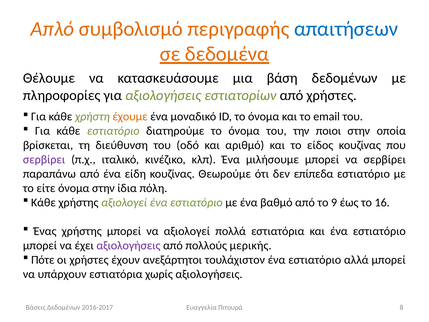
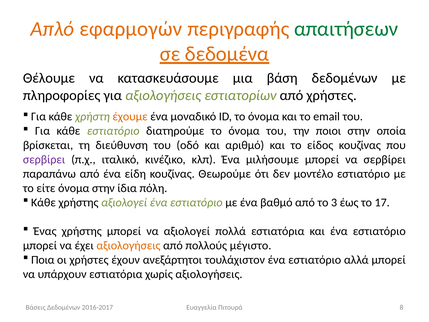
συμβολισμό: συμβολισμό -> εφαρμογών
απαιτήσεων colour: blue -> green
επίπεδα: επίπεδα -> μοντέλο
9: 9 -> 3
16: 16 -> 17
αξιολογήσεις at (128, 245) colour: purple -> orange
μερικής: μερικής -> μέγιστο
Πότε: Πότε -> Ποια
